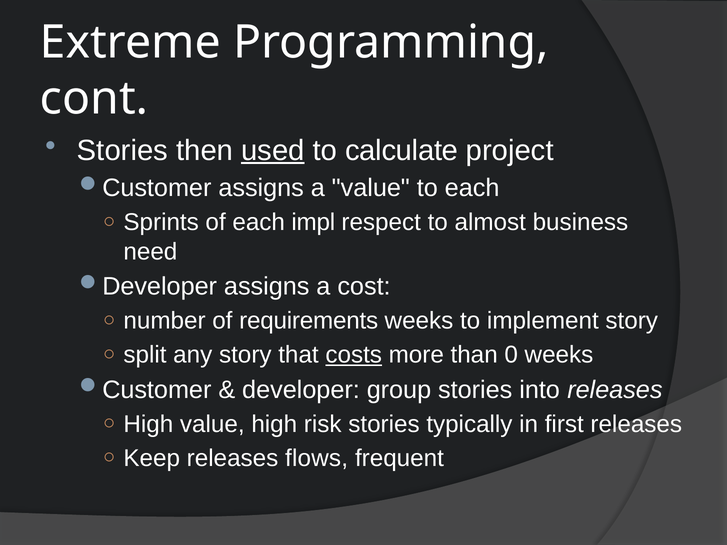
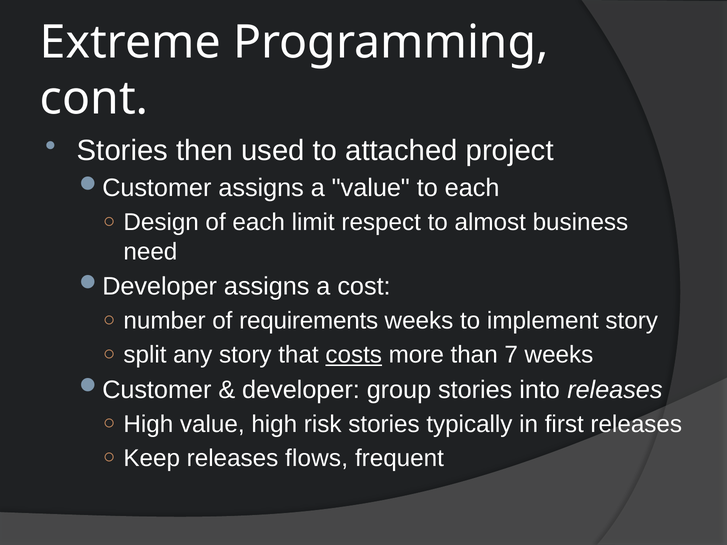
used underline: present -> none
calculate: calculate -> attached
Sprints: Sprints -> Design
impl: impl -> limit
0: 0 -> 7
